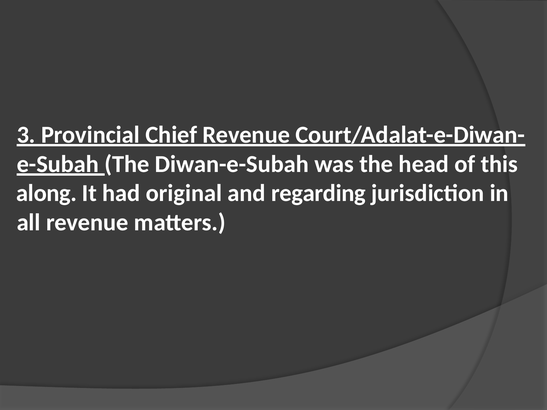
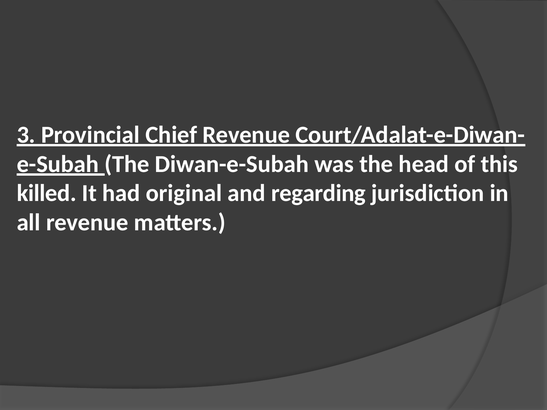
along: along -> killed
